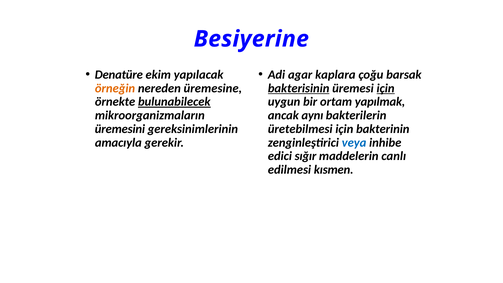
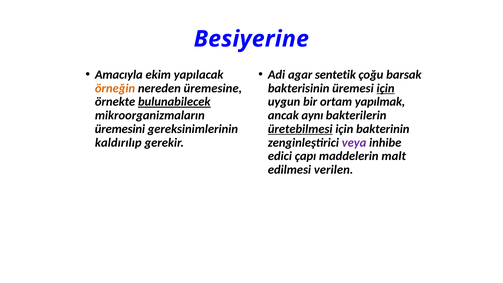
Denatüre: Denatüre -> Amacıyla
kaplara: kaplara -> sentetik
bakterisinin underline: present -> none
üretebilmesi underline: none -> present
amacıyla: amacıyla -> kaldırılıp
veya colour: blue -> purple
sığır: sığır -> çapı
canlı: canlı -> malt
kısmen: kısmen -> verilen
